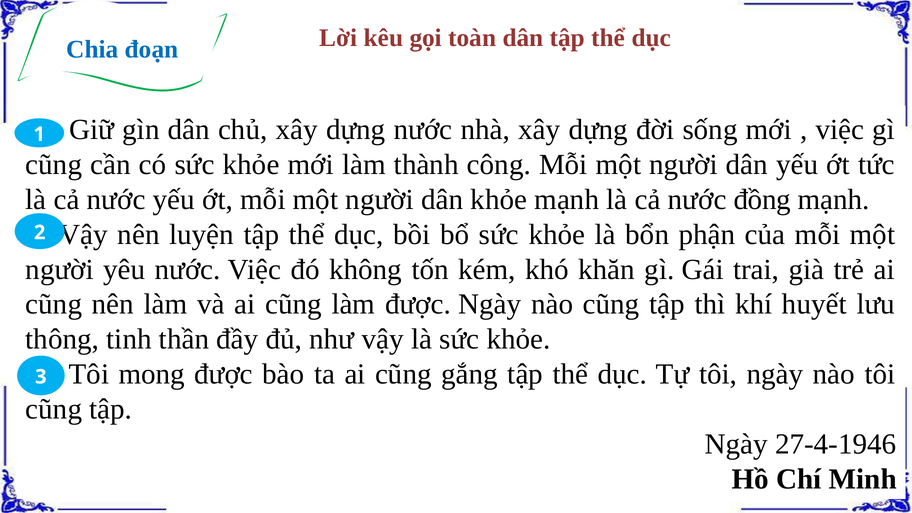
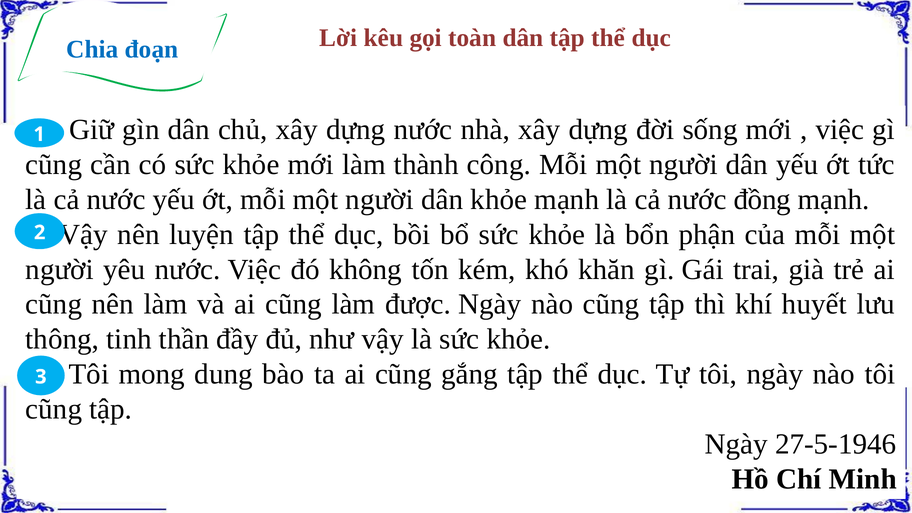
mong được: được -> dung
27-4-1946: 27-4-1946 -> 27-5-1946
